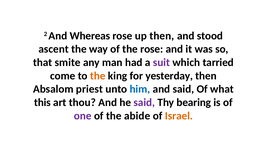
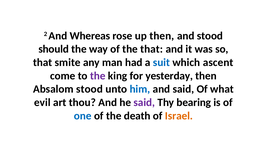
ascent: ascent -> should
the rose: rose -> that
suit colour: purple -> blue
tarried: tarried -> ascent
the at (98, 76) colour: orange -> purple
Absalom priest: priest -> stood
this: this -> evil
one colour: purple -> blue
abide: abide -> death
